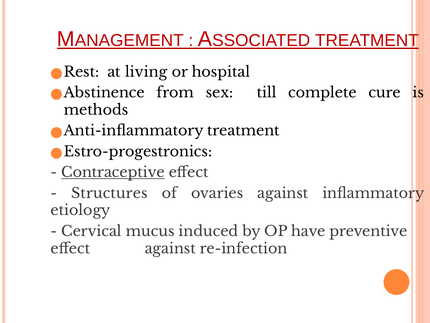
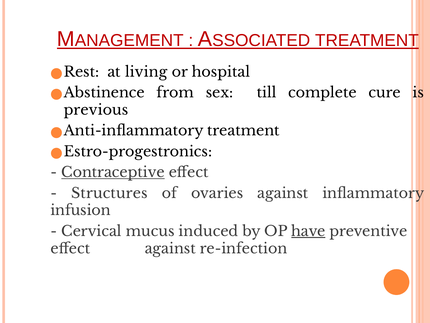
methods: methods -> previous
etiology: etiology -> infusion
have underline: none -> present
